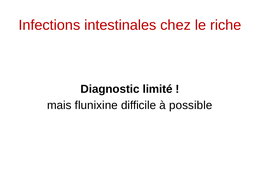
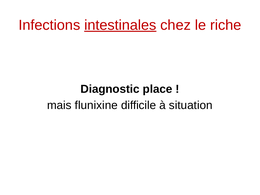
intestinales underline: none -> present
limité: limité -> place
possible: possible -> situation
